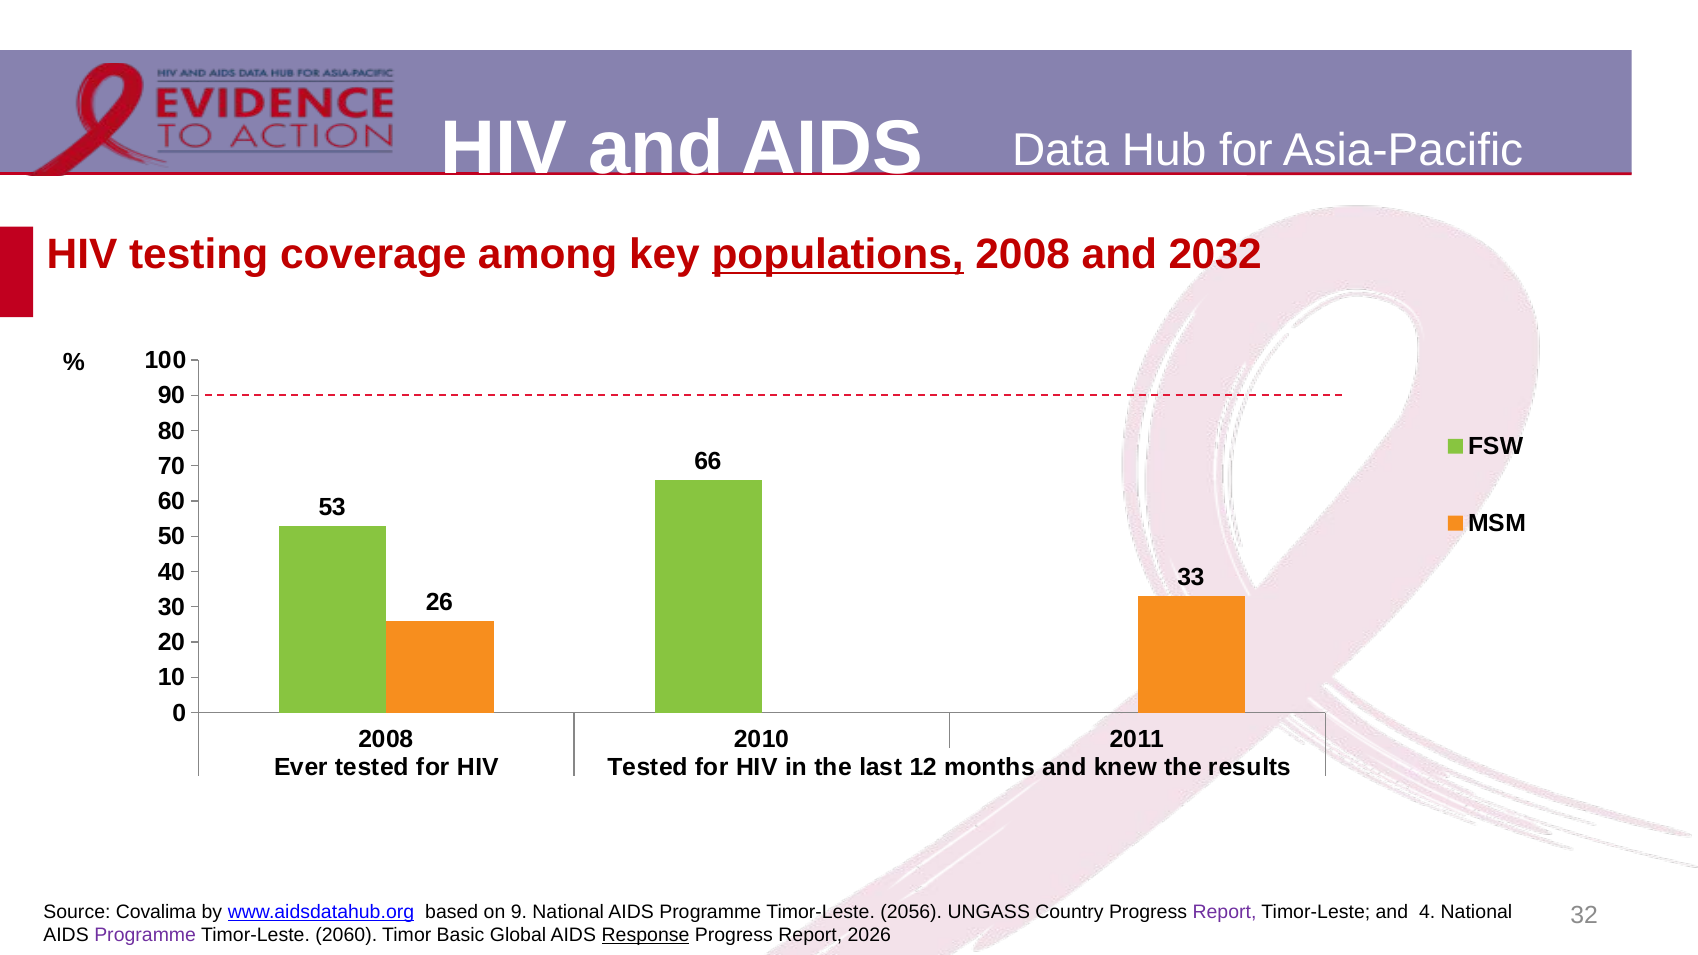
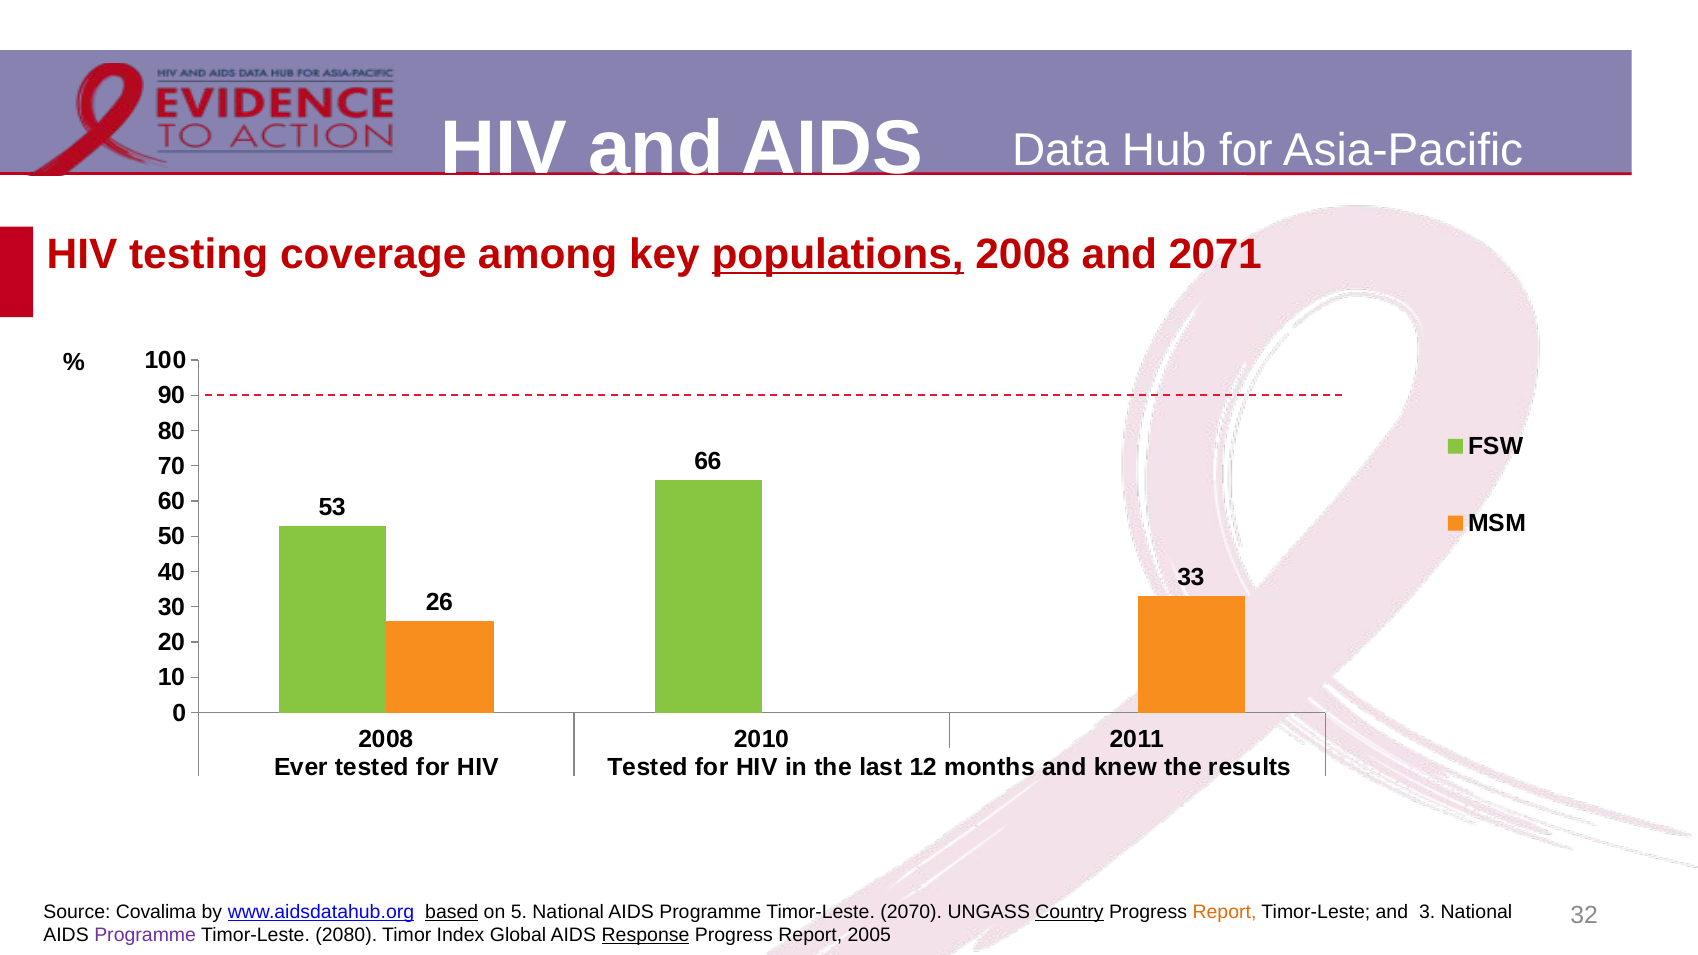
2032: 2032 -> 2071
based underline: none -> present
9: 9 -> 5
2056: 2056 -> 2070
Country underline: none -> present
Report at (1225, 912) colour: purple -> orange
4: 4 -> 3
2060: 2060 -> 2080
Basic: Basic -> Index
2026: 2026 -> 2005
